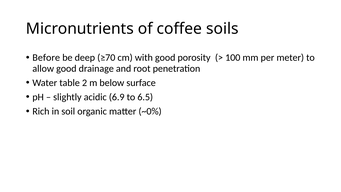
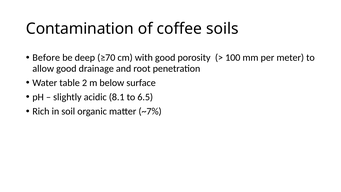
Micronutrients: Micronutrients -> Contamination
6.9: 6.9 -> 8.1
~0%: ~0% -> ~7%
